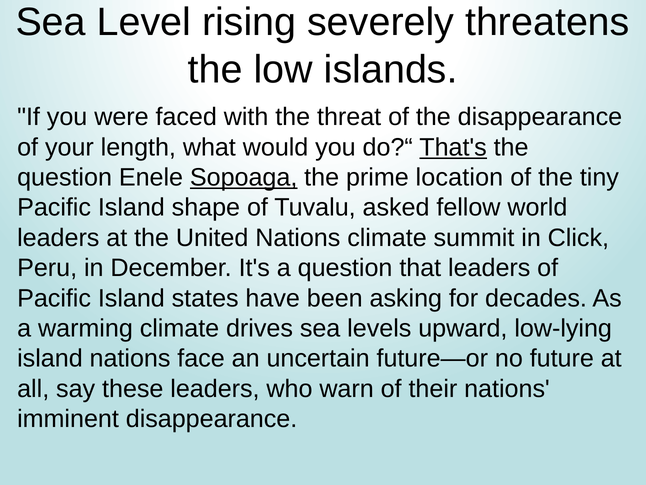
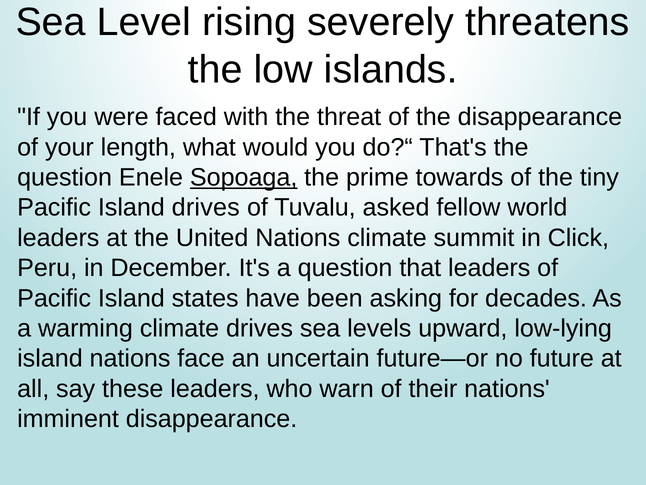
That's underline: present -> none
location: location -> towards
Island shape: shape -> drives
